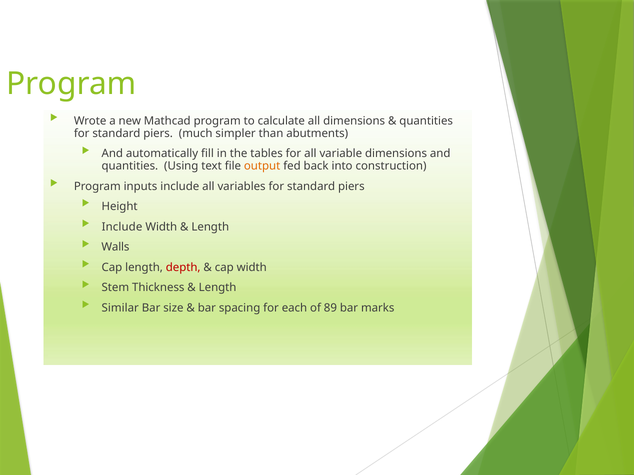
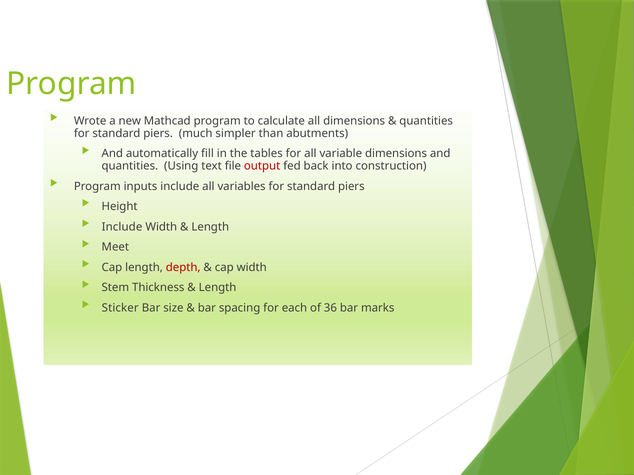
output colour: orange -> red
Walls: Walls -> Meet
Similar: Similar -> Sticker
89: 89 -> 36
